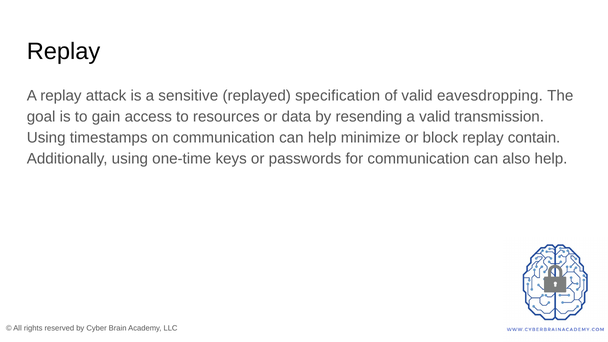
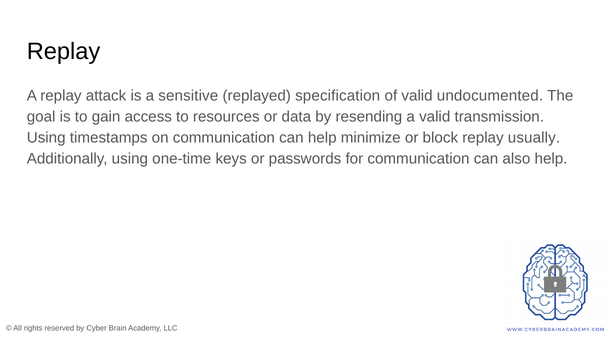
eavesdropping: eavesdropping -> undocumented
contain: contain -> usually
